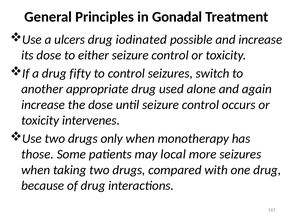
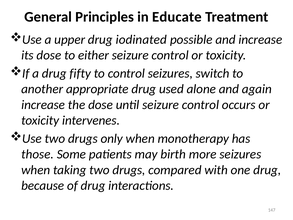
Gonadal: Gonadal -> Educate
ulcers: ulcers -> upper
local: local -> birth
